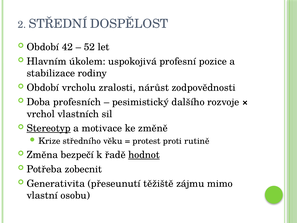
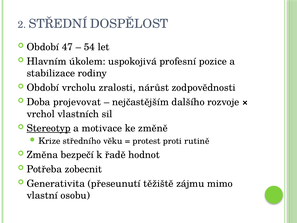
42: 42 -> 47
52: 52 -> 54
profesních: profesních -> projevovat
pesimistický: pesimistický -> nejčastějším
hodnot underline: present -> none
